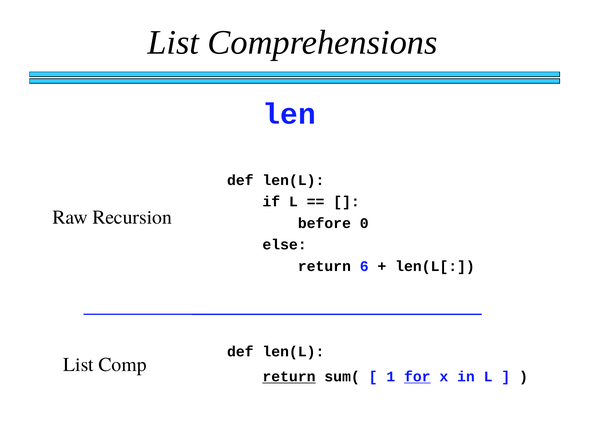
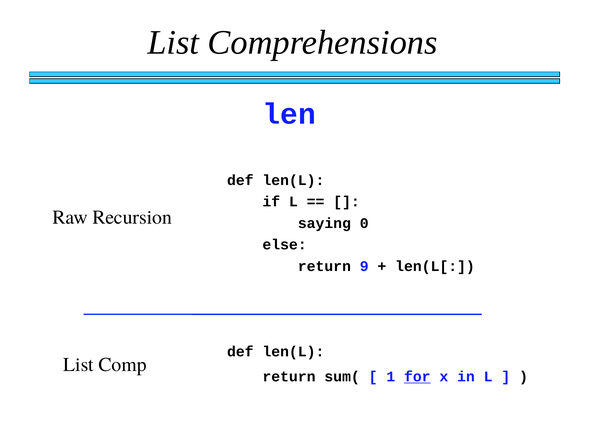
before: before -> saying
6: 6 -> 9
return at (289, 377) underline: present -> none
